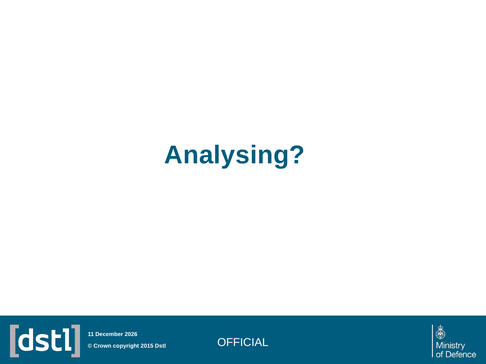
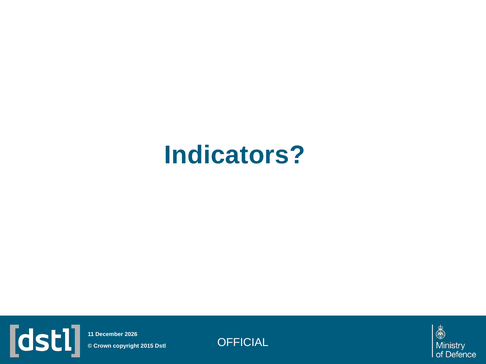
Analysing: Analysing -> Indicators
